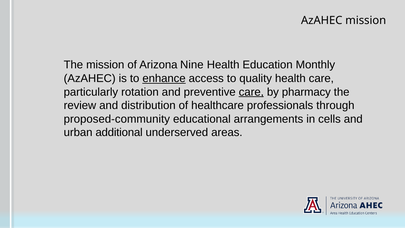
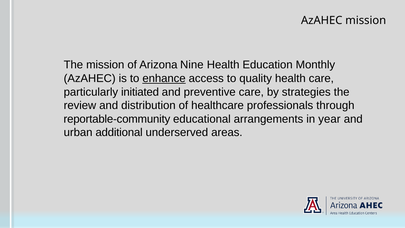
rotation: rotation -> initiated
care at (251, 92) underline: present -> none
pharmacy: pharmacy -> strategies
proposed-community: proposed-community -> reportable-community
cells: cells -> year
